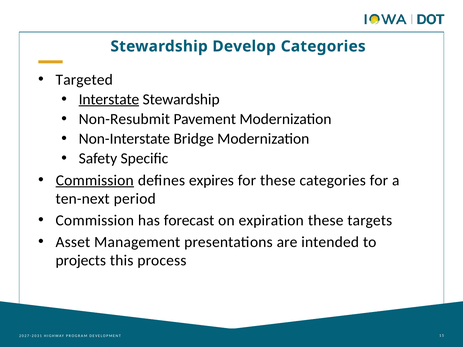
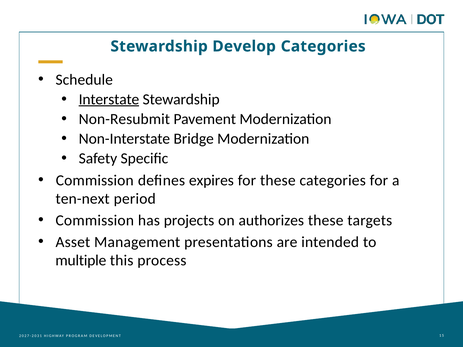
Targeted: Targeted -> Schedule
Commission at (95, 180) underline: present -> none
forecast: forecast -> projects
expiration: expiration -> authorizes
projects: projects -> multiple
